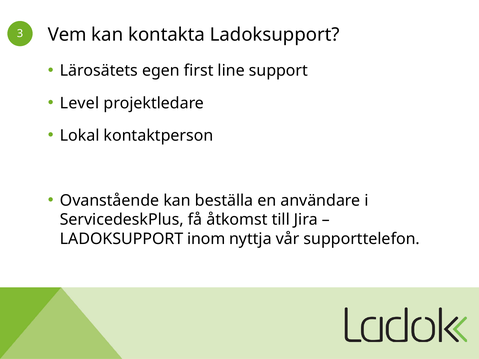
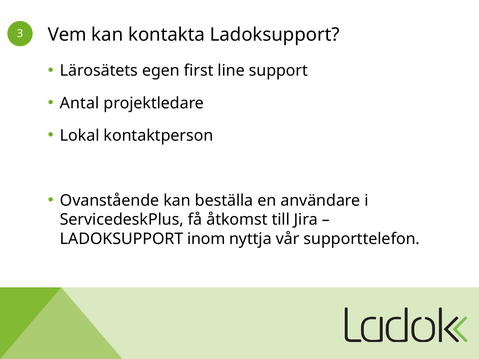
Level: Level -> Antal
